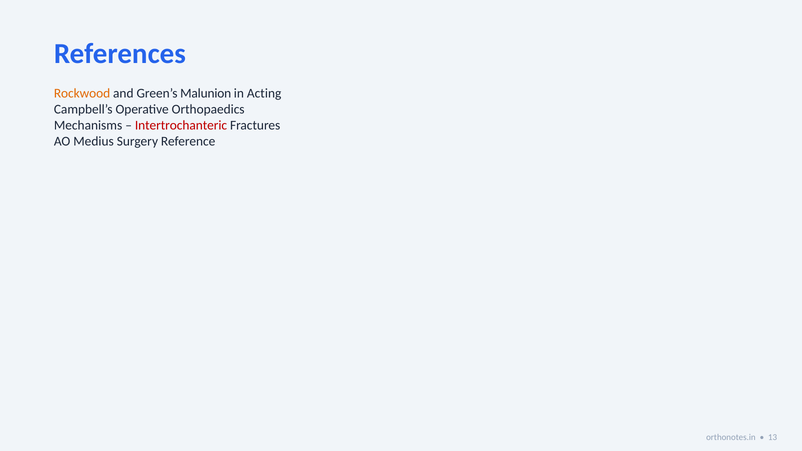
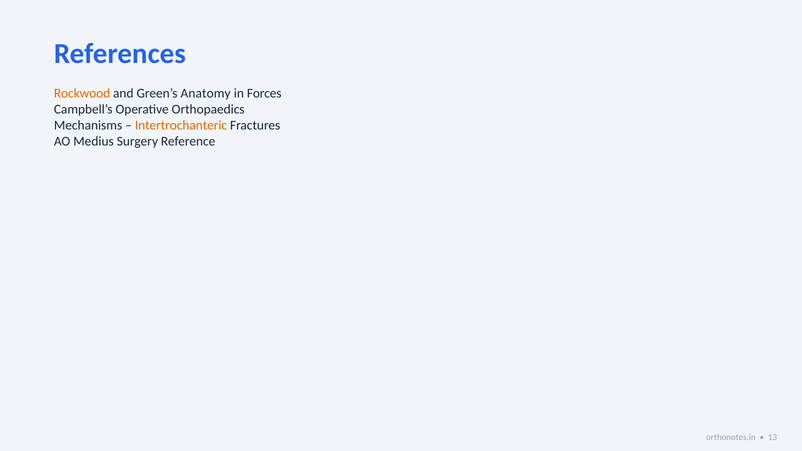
Malunion: Malunion -> Anatomy
Acting: Acting -> Forces
Intertrochanteric colour: red -> orange
